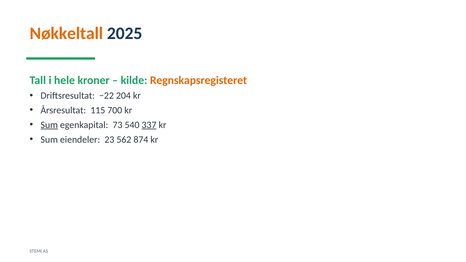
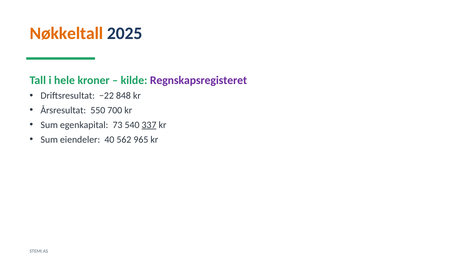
Regnskapsregisteret colour: orange -> purple
204: 204 -> 848
115: 115 -> 550
Sum at (49, 125) underline: present -> none
23: 23 -> 40
874: 874 -> 965
